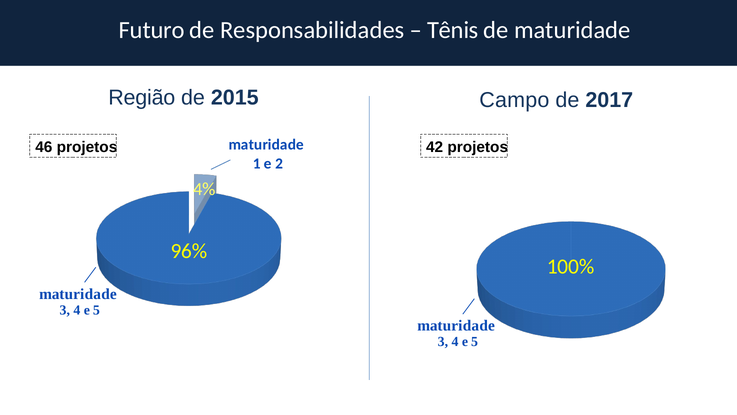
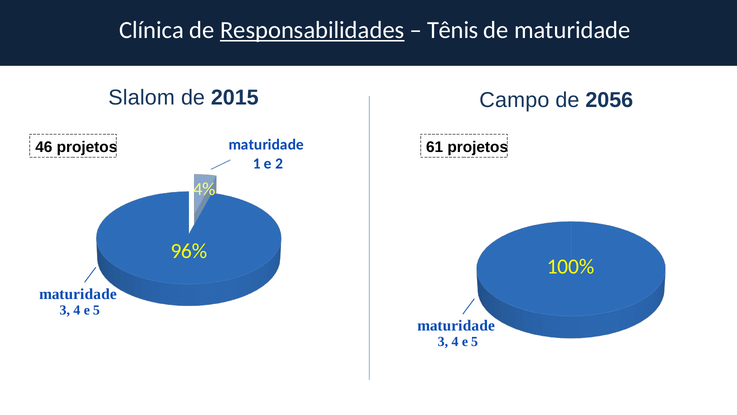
Futuro: Futuro -> Clínica
Responsabilidades underline: none -> present
Região: Região -> Slalom
2017: 2017 -> 2056
42: 42 -> 61
